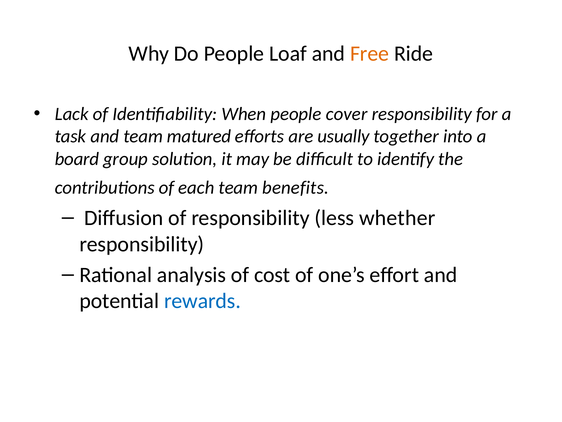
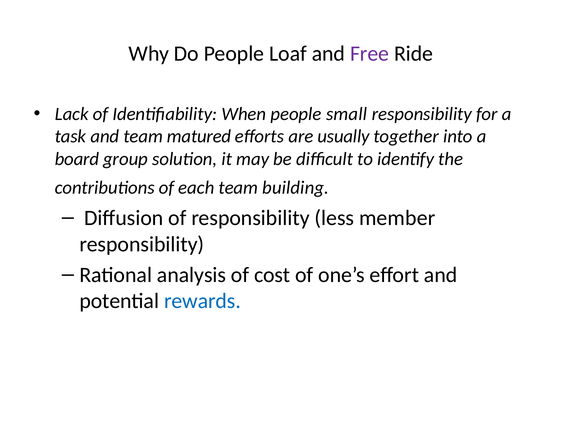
Free colour: orange -> purple
cover: cover -> small
benefits: benefits -> building
whether: whether -> member
